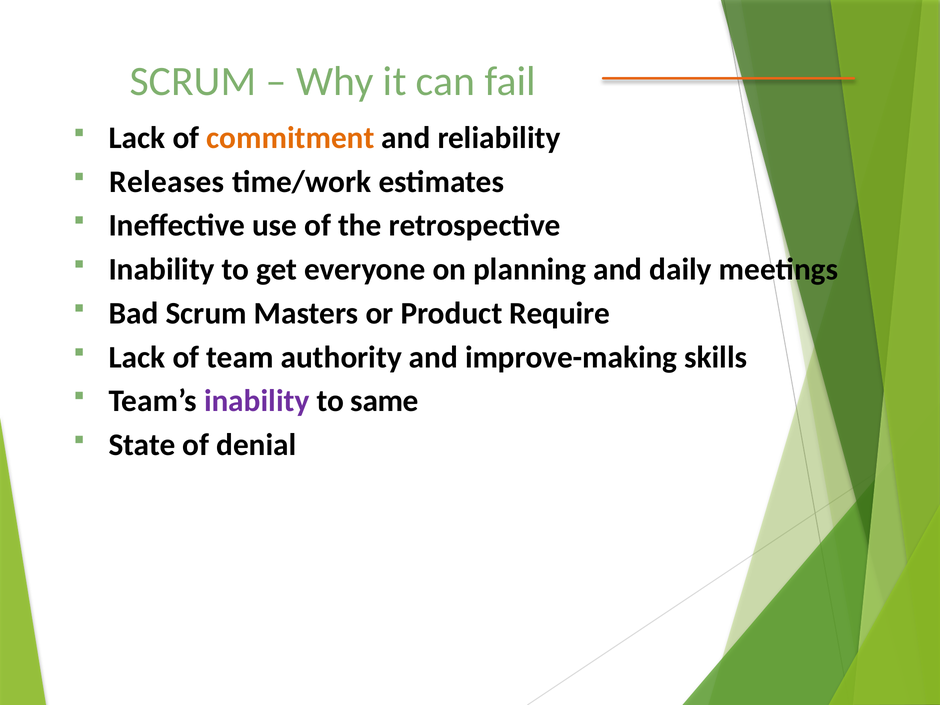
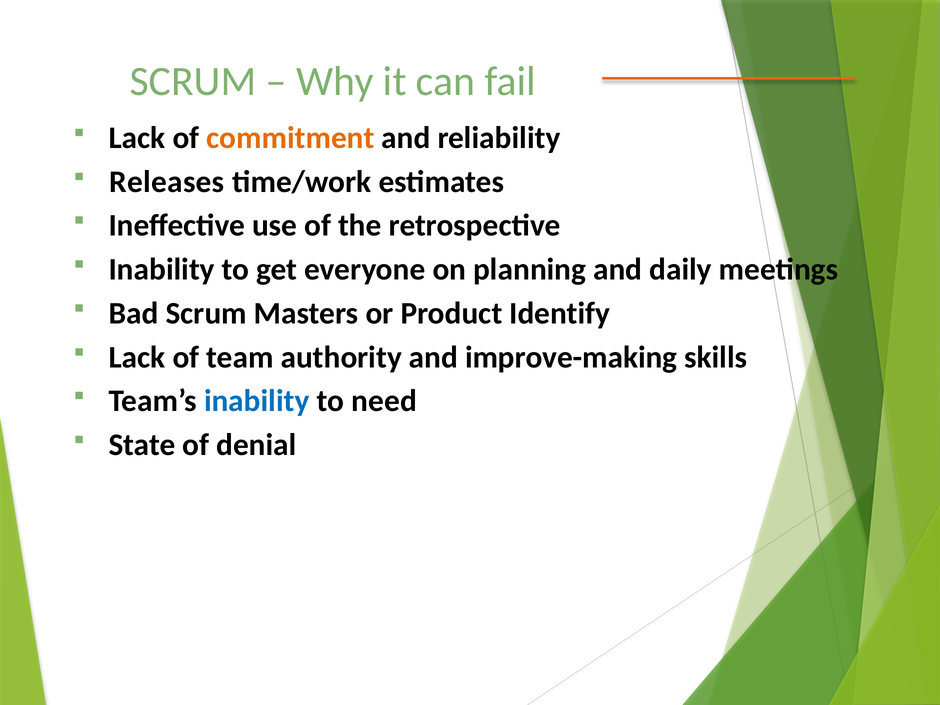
Require: Require -> Identify
inability at (257, 401) colour: purple -> blue
same: same -> need
